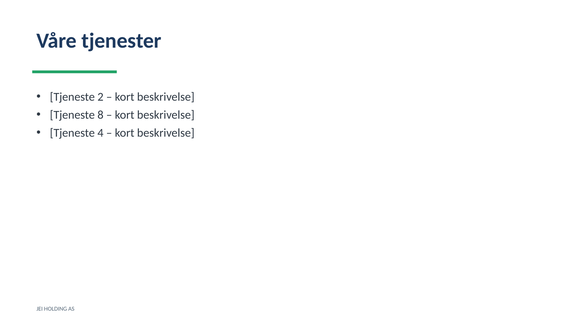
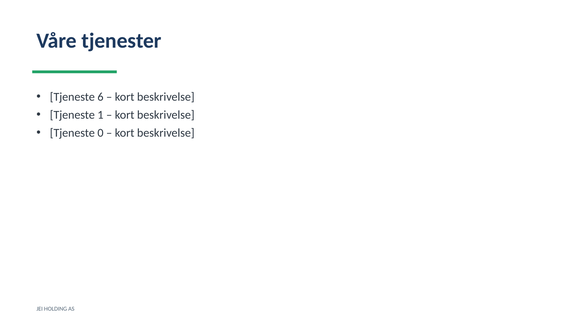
2: 2 -> 6
8: 8 -> 1
4: 4 -> 0
